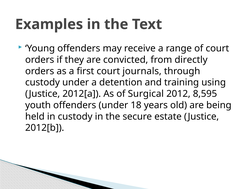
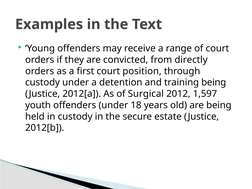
journals: journals -> position
training using: using -> being
8,595: 8,595 -> 1,597
